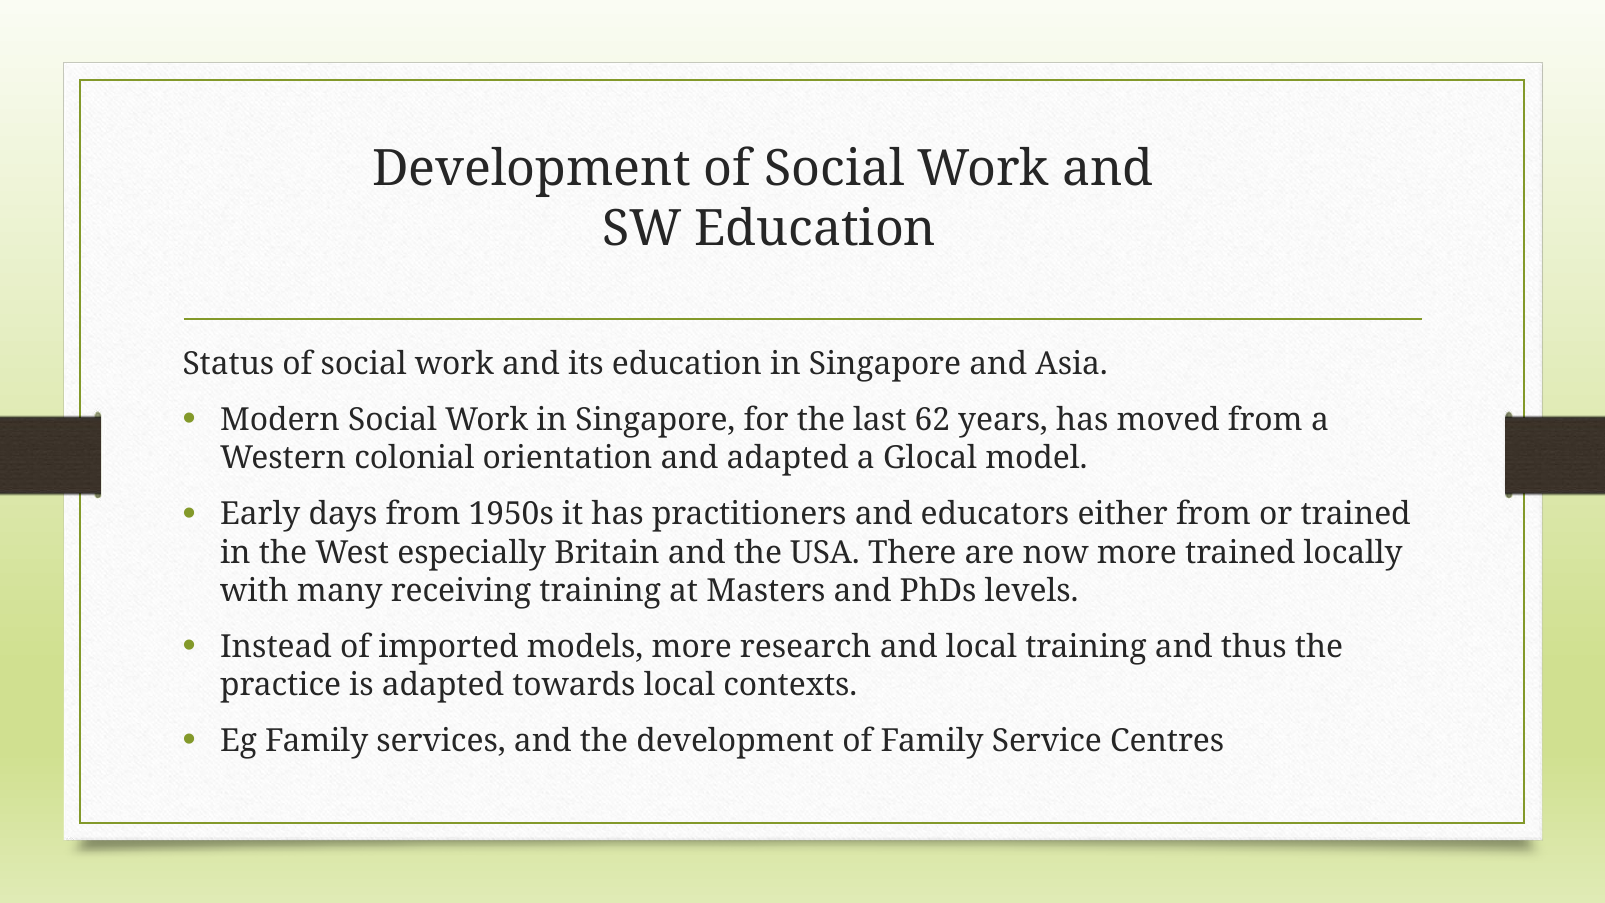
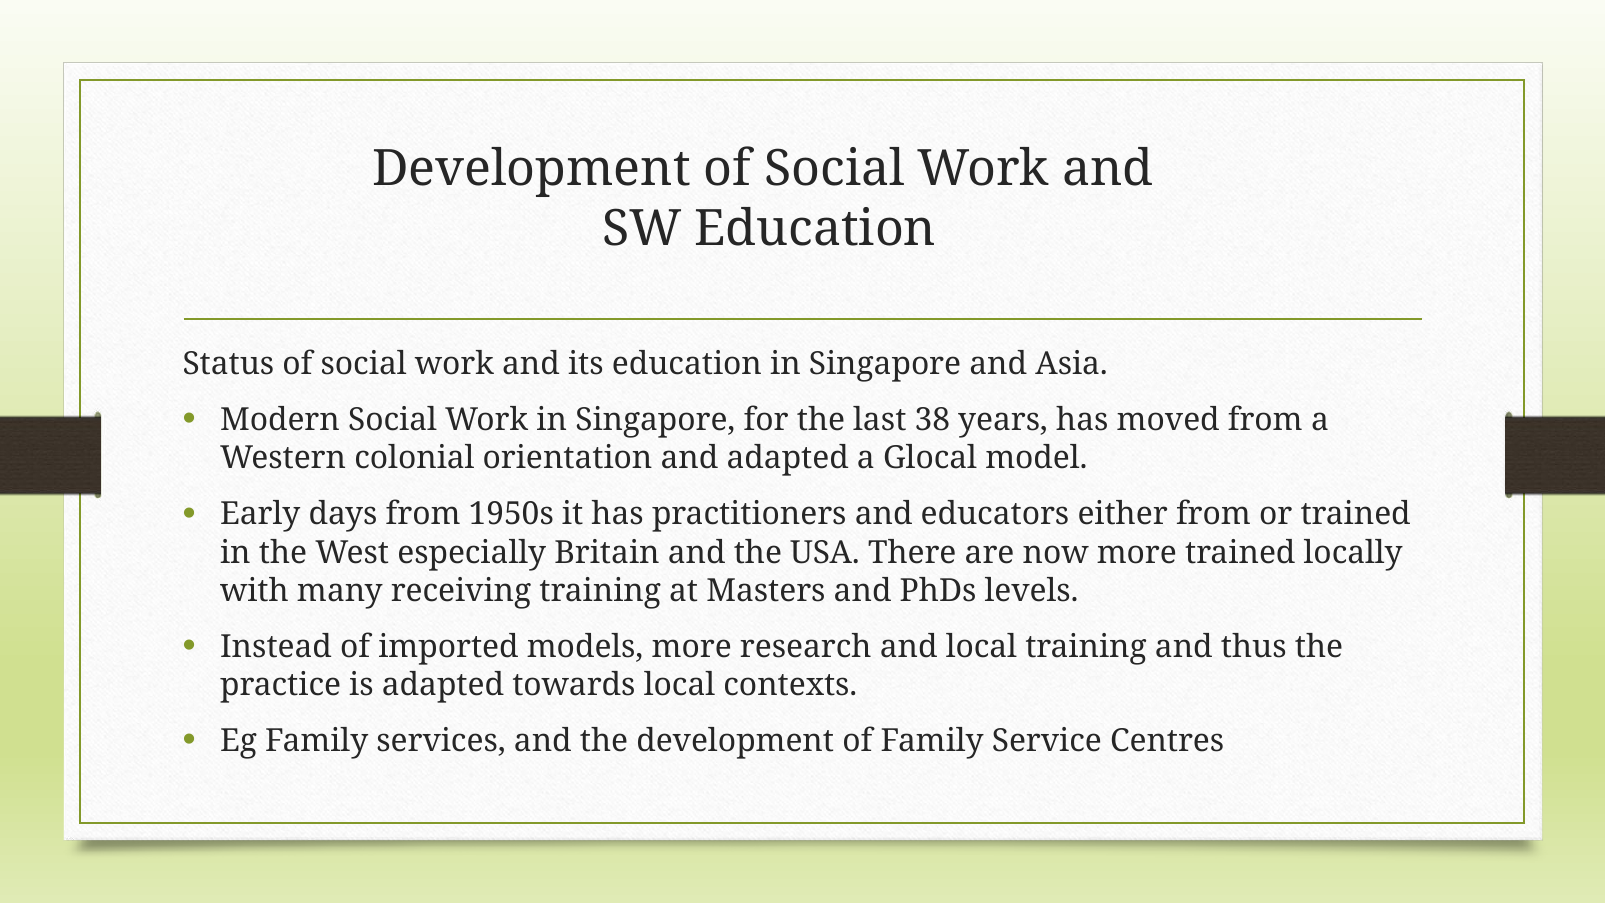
62: 62 -> 38
